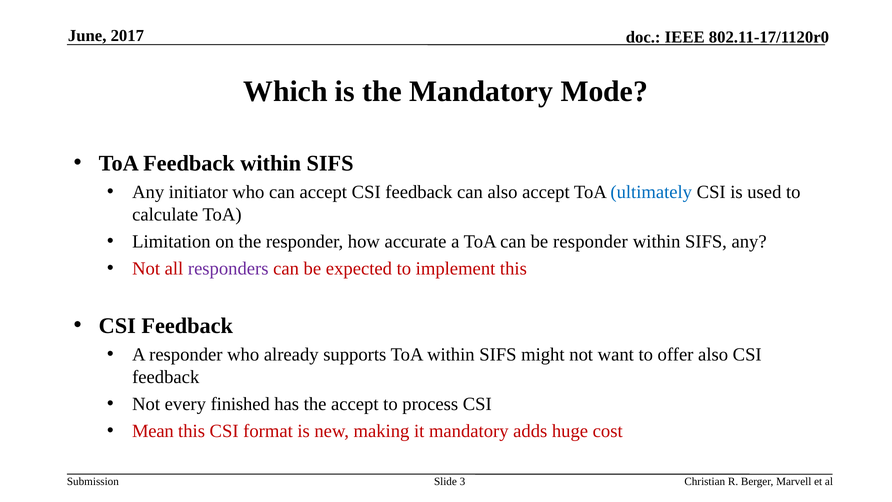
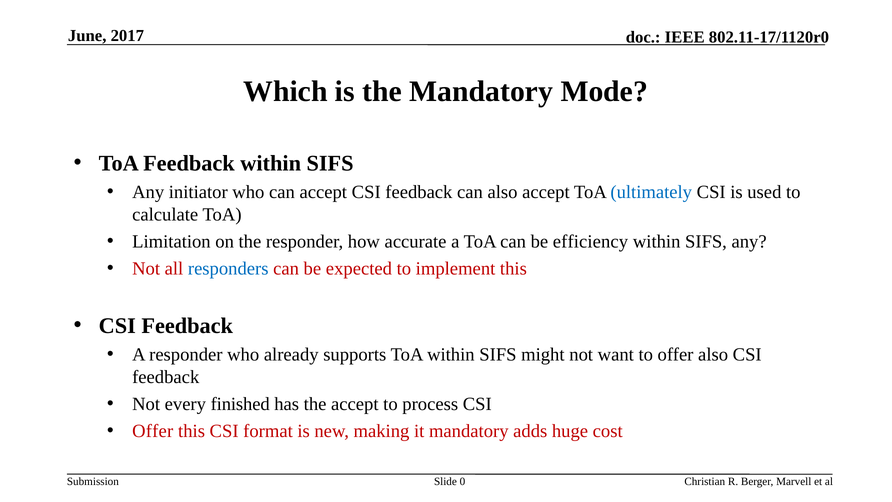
be responder: responder -> efficiency
responders colour: purple -> blue
Mean at (153, 431): Mean -> Offer
3: 3 -> 0
